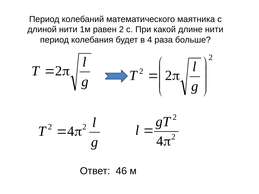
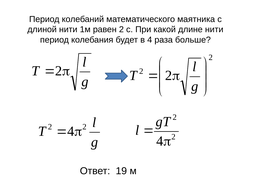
46: 46 -> 19
